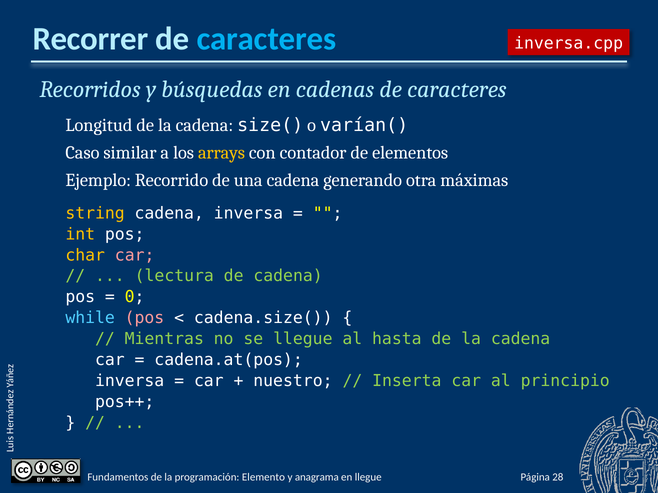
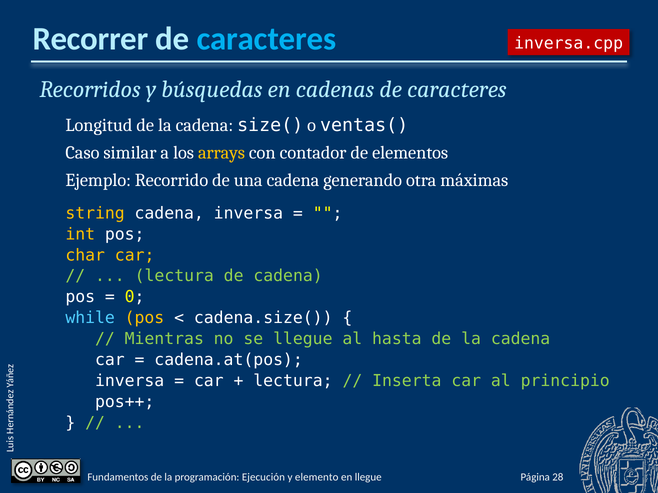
varían(: varían( -> ventas(
car at (135, 255) colour: pink -> yellow
pos at (145, 318) colour: pink -> yellow
nuestro at (293, 381): nuestro -> lectura
Elemento: Elemento -> Ejecución
anagrama: anagrama -> elemento
